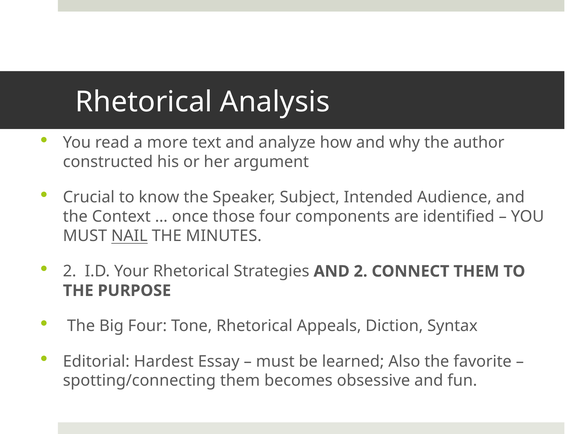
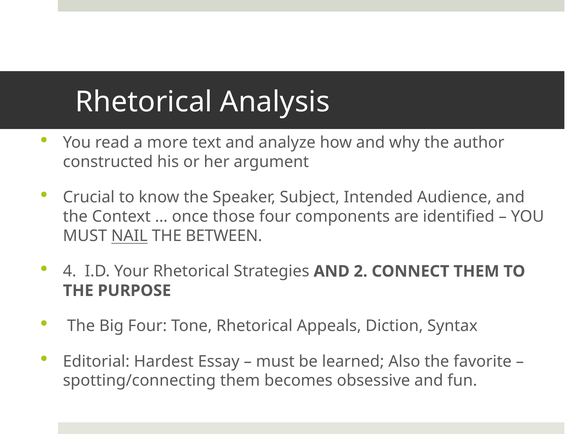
MINUTES: MINUTES -> BETWEEN
2 at (70, 271): 2 -> 4
